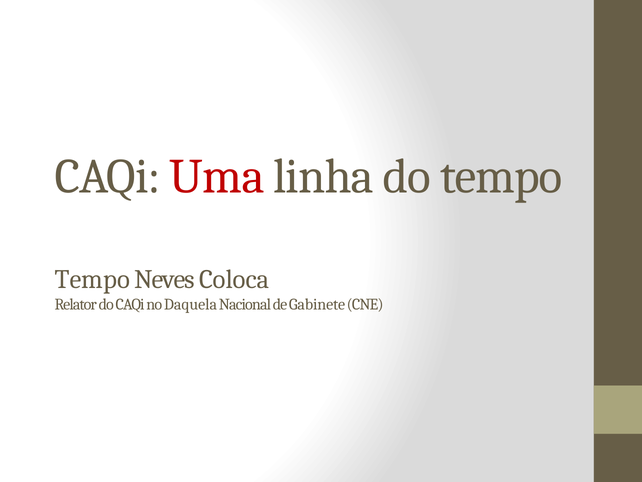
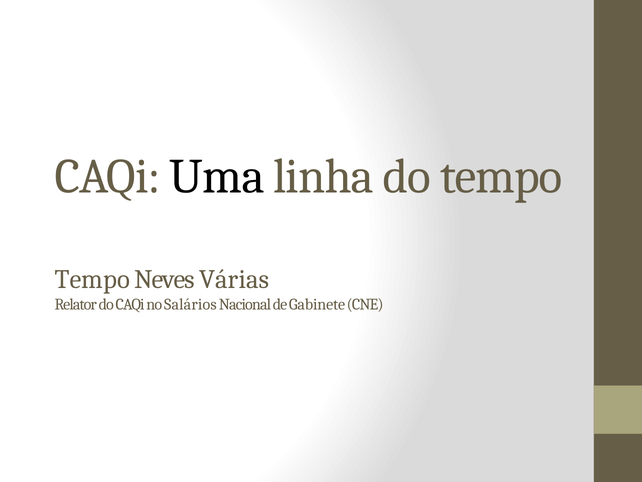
Uma colour: red -> black
Coloca: Coloca -> Várias
Daquela: Daquela -> Salários
